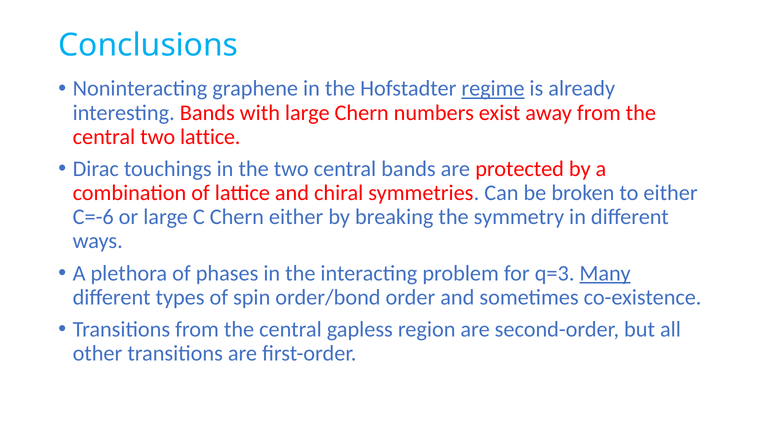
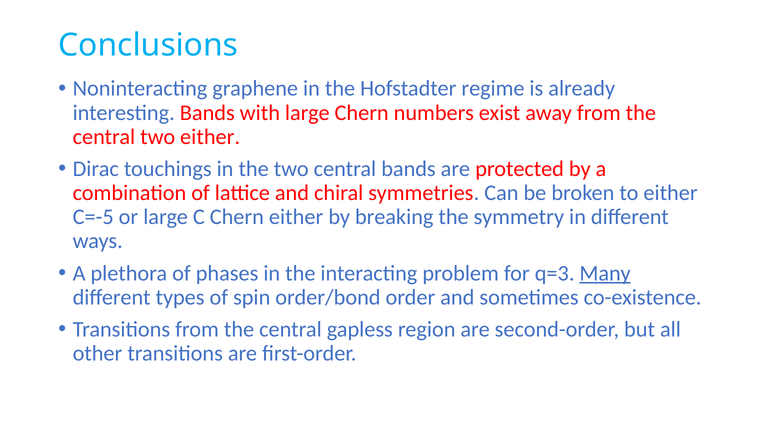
regime underline: present -> none
two lattice: lattice -> either
C=-6: C=-6 -> C=-5
